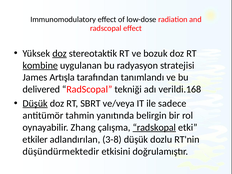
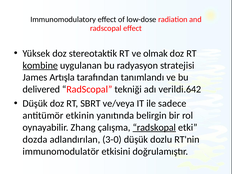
doz at (60, 53) underline: present -> none
bozuk: bozuk -> olmak
verildi.168: verildi.168 -> verildi.642
Düşük at (35, 103) underline: present -> none
tahmin: tahmin -> etkinin
etkiler: etkiler -> dozda
3-8: 3-8 -> 3-0
düşündürmektedir: düşündürmektedir -> immunomodulatör
